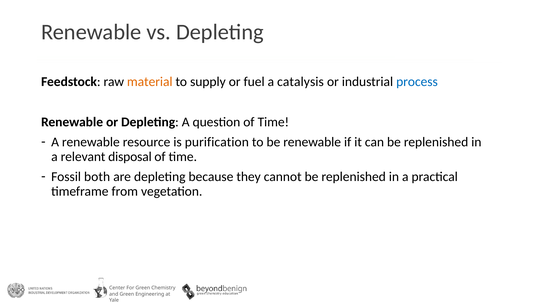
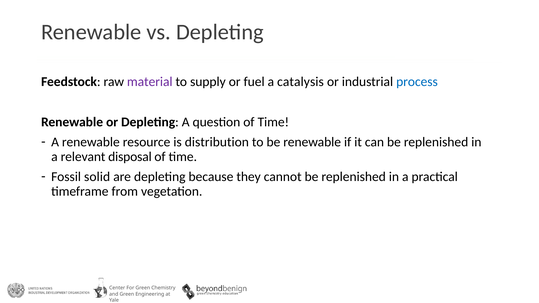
material colour: orange -> purple
purification: purification -> distribution
both: both -> solid
